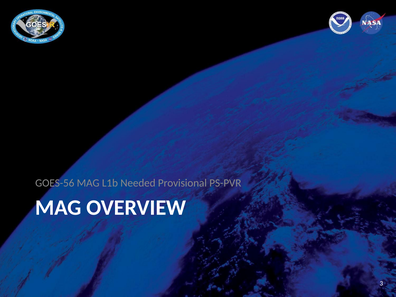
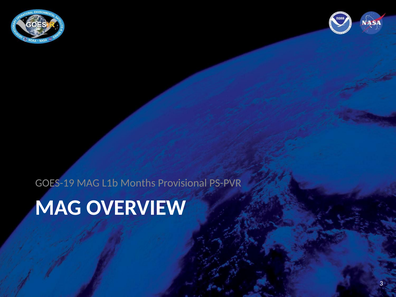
GOES-56: GOES-56 -> GOES-19
Needed: Needed -> Months
